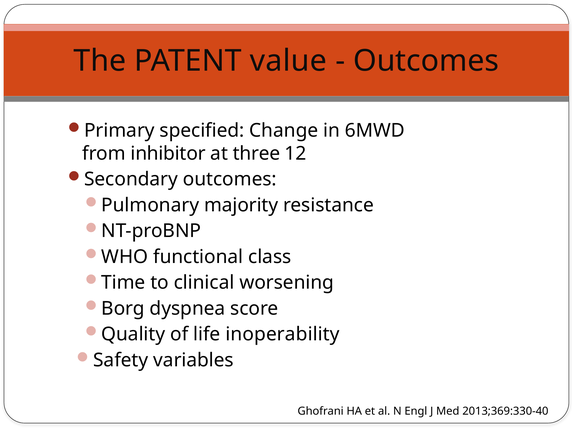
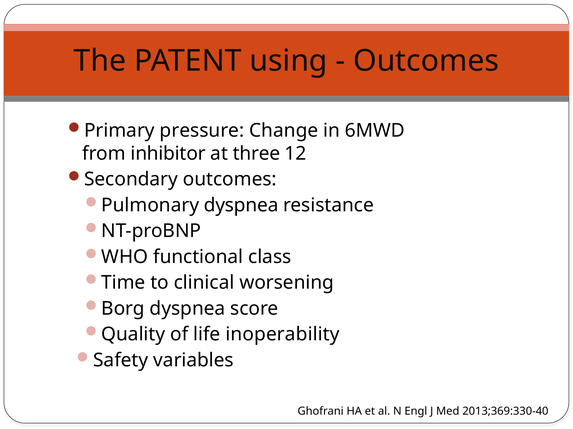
value: value -> using
specified: specified -> pressure
Pulmonary majority: majority -> dyspnea
